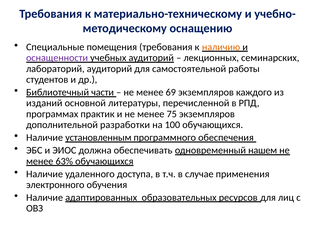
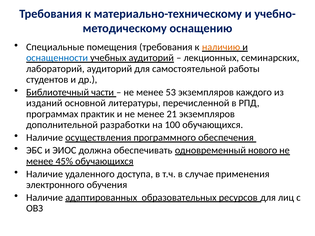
оснащенности colour: purple -> blue
69: 69 -> 53
75: 75 -> 21
установленным: установленным -> осуществления
нашем: нашем -> нового
63%: 63% -> 45%
